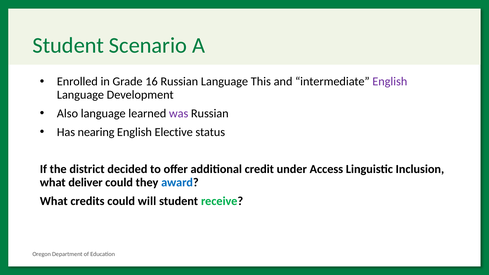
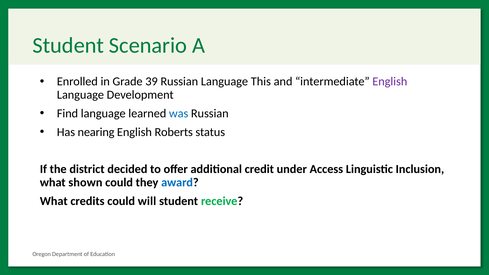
16: 16 -> 39
Also: Also -> Find
was colour: purple -> blue
Elective: Elective -> Roberts
deliver: deliver -> shown
